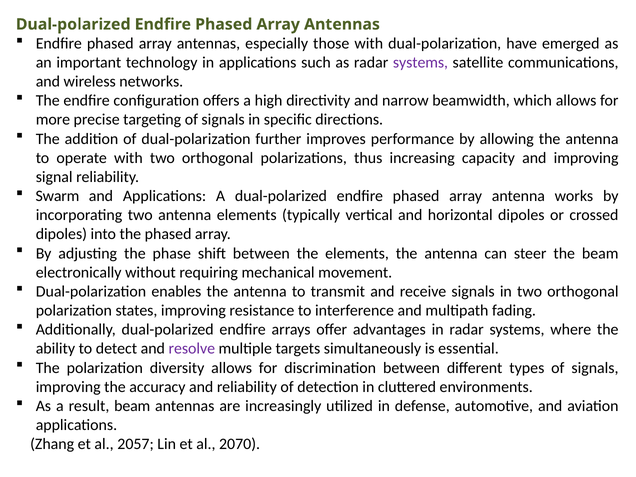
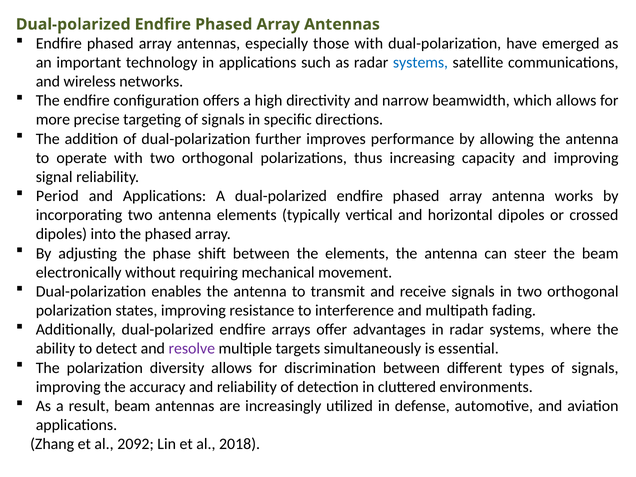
systems at (420, 63) colour: purple -> blue
Swarm: Swarm -> Period
2057: 2057 -> 2092
2070: 2070 -> 2018
